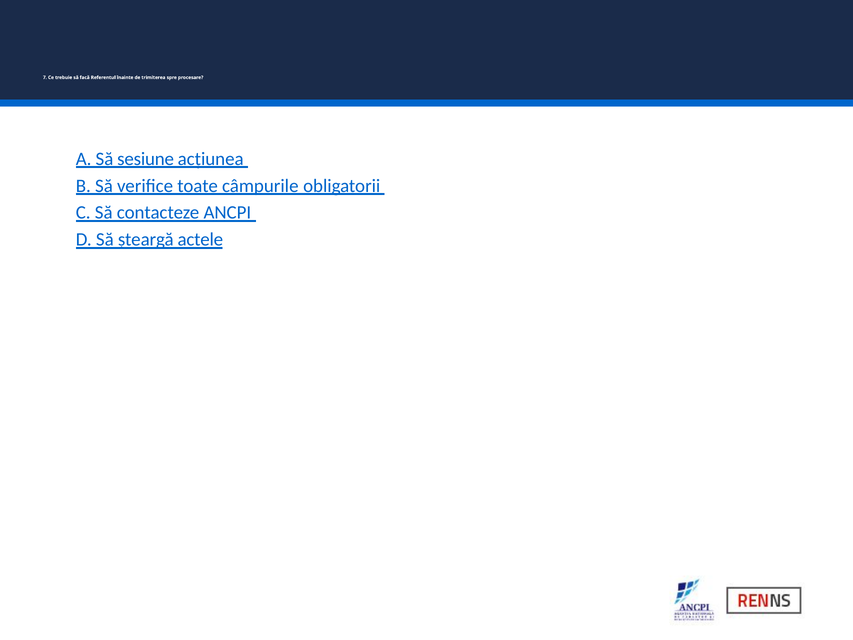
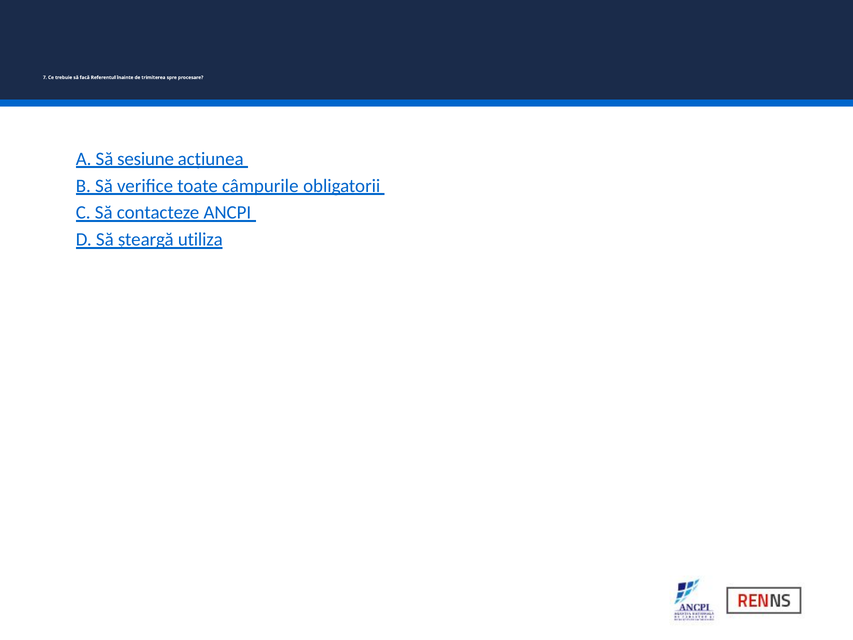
actele: actele -> utiliza
